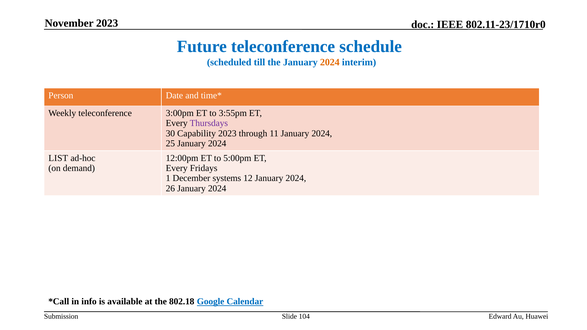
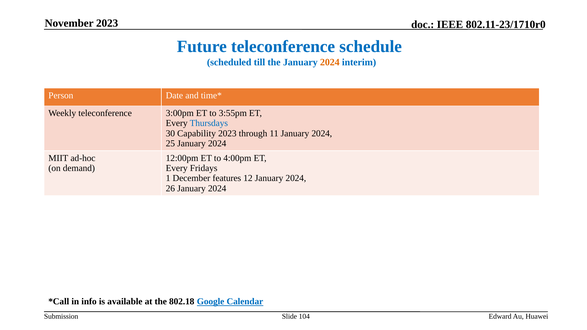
Thursdays colour: purple -> blue
LIST: LIST -> MIIT
5:00pm: 5:00pm -> 4:00pm
systems: systems -> features
